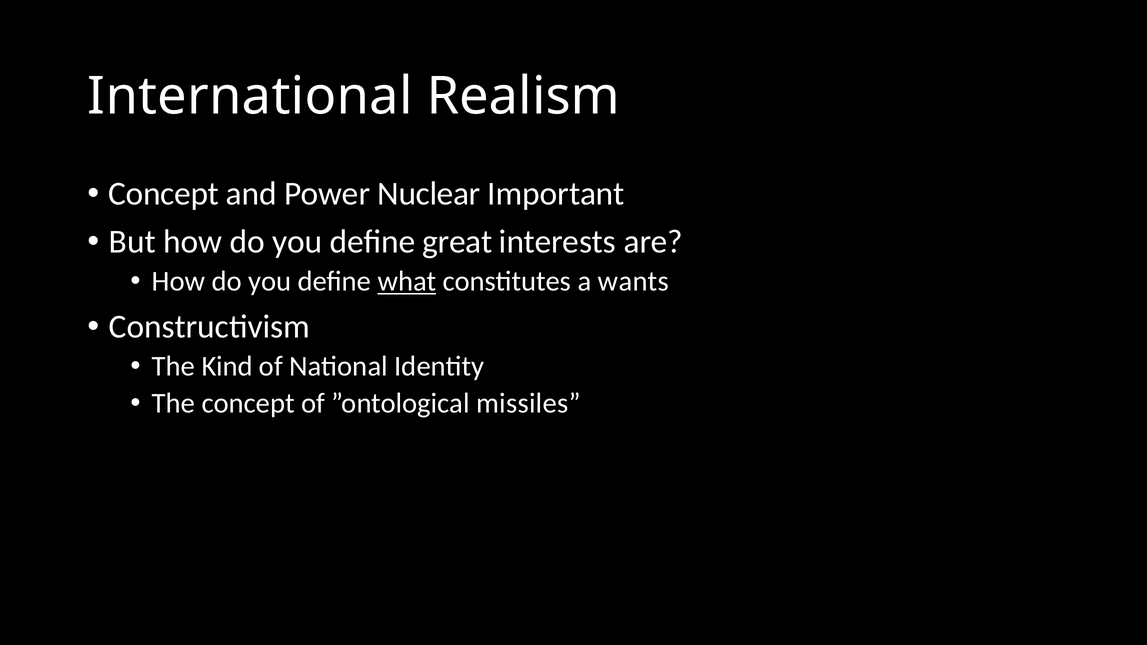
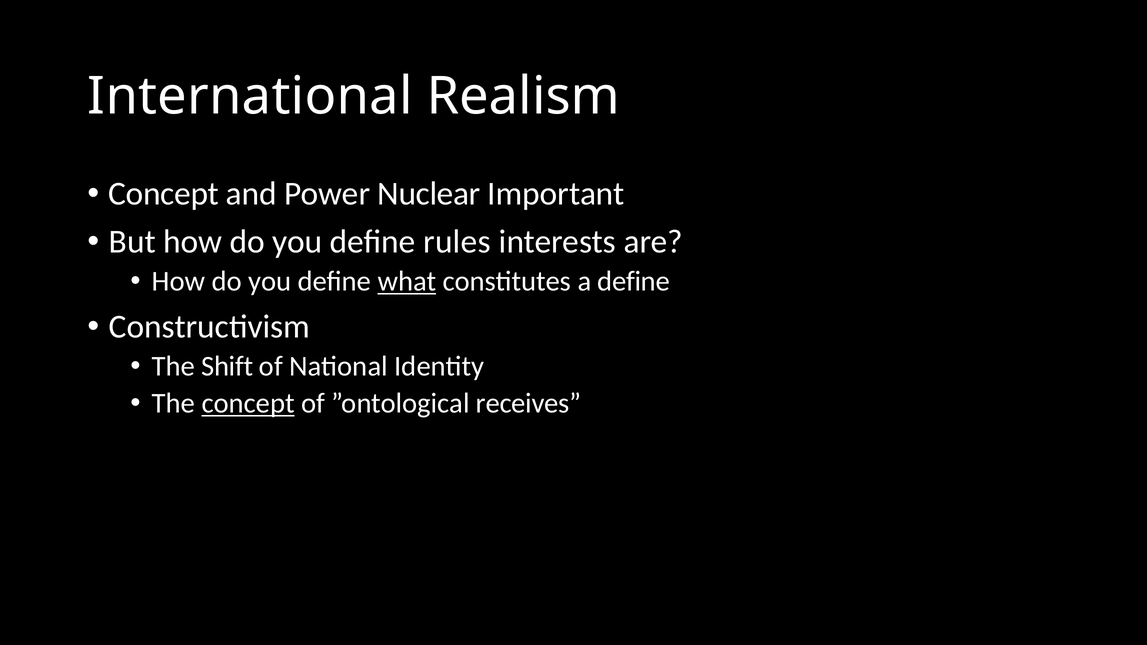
great: great -> rules
a wants: wants -> define
Kind: Kind -> Shift
concept at (248, 403) underline: none -> present
missiles: missiles -> receives
